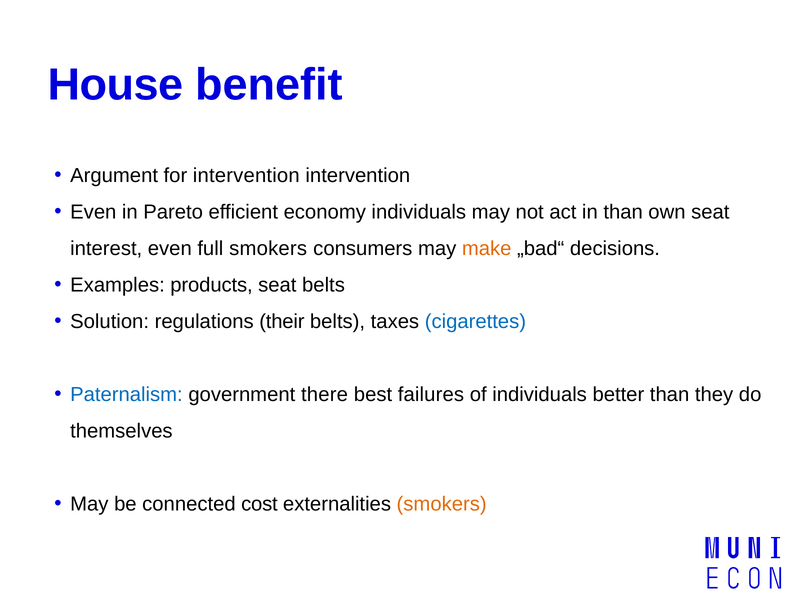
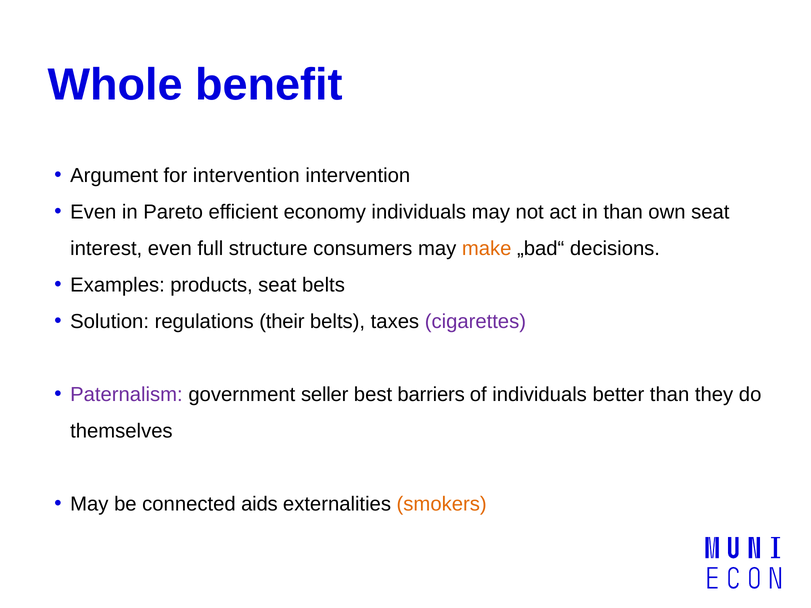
House: House -> Whole
full smokers: smokers -> structure
cigarettes colour: blue -> purple
Paternalism colour: blue -> purple
there: there -> seller
failures: failures -> barriers
cost: cost -> aids
